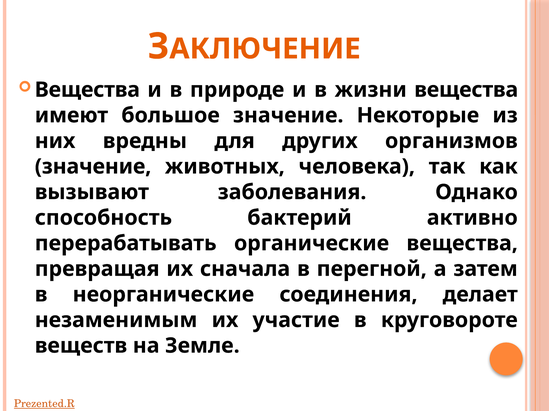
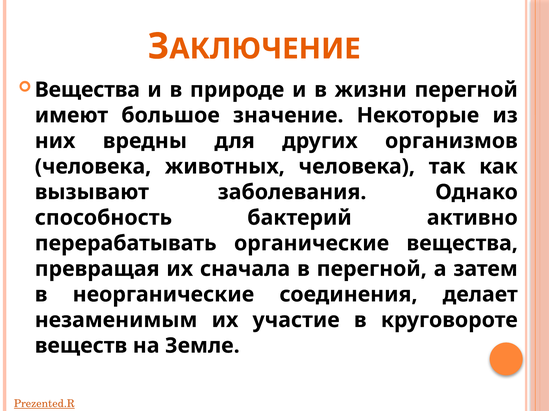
жизни вещества: вещества -> перегной
значение at (93, 167): значение -> человека
